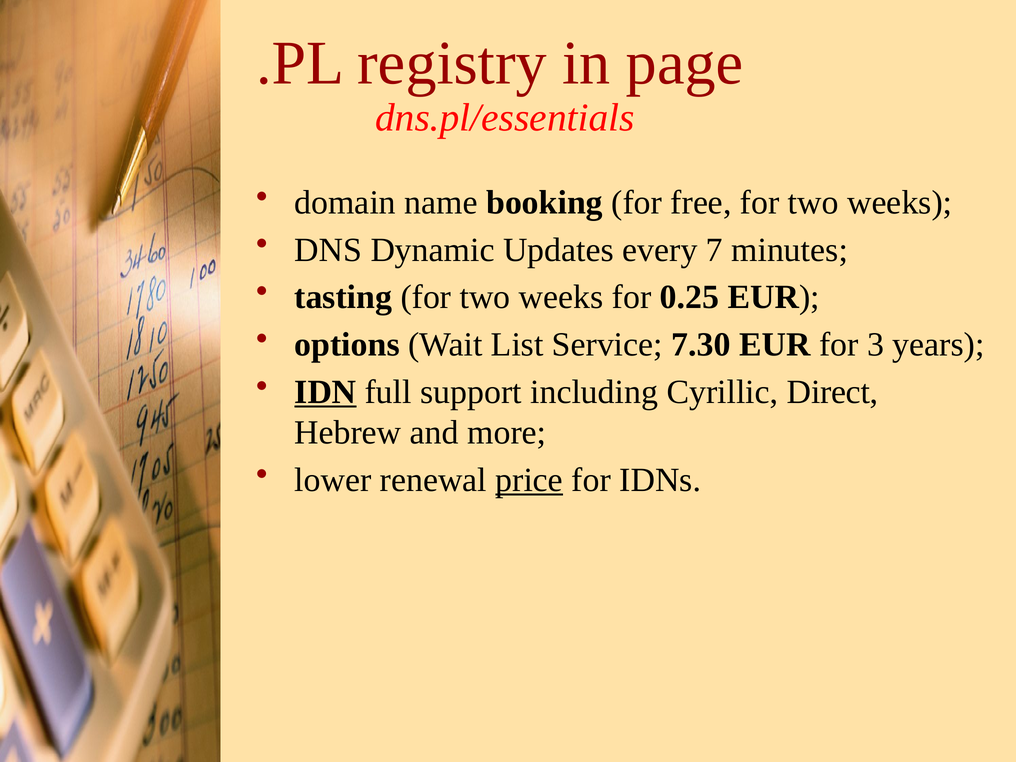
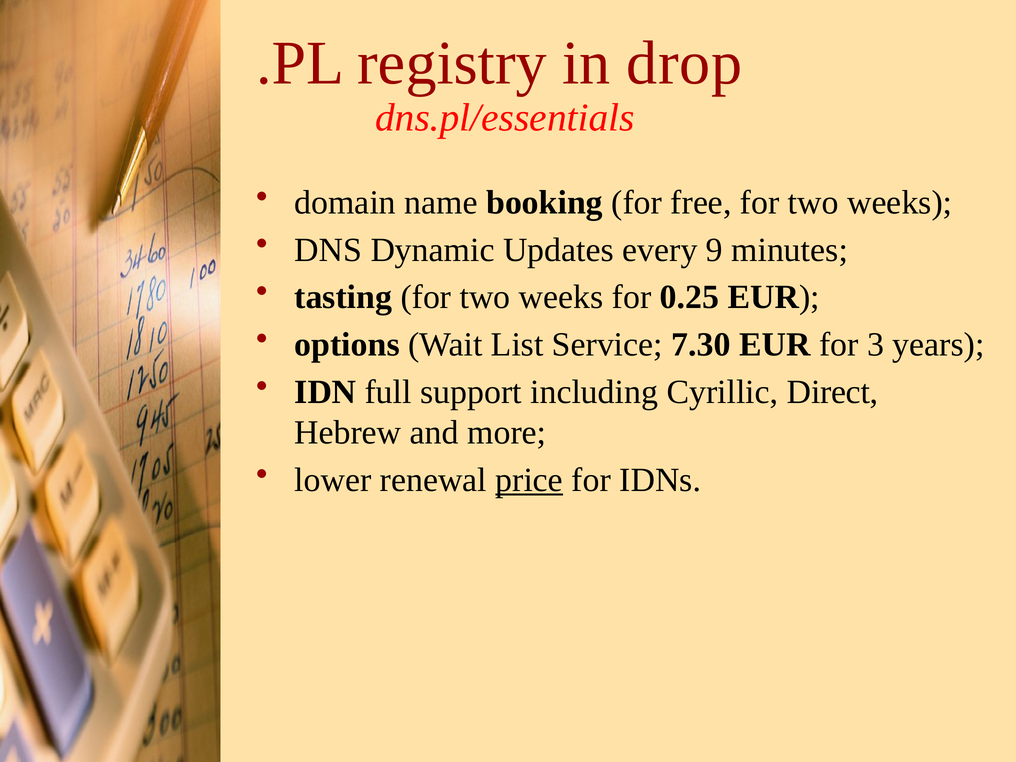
page: page -> drop
7: 7 -> 9
IDN underline: present -> none
